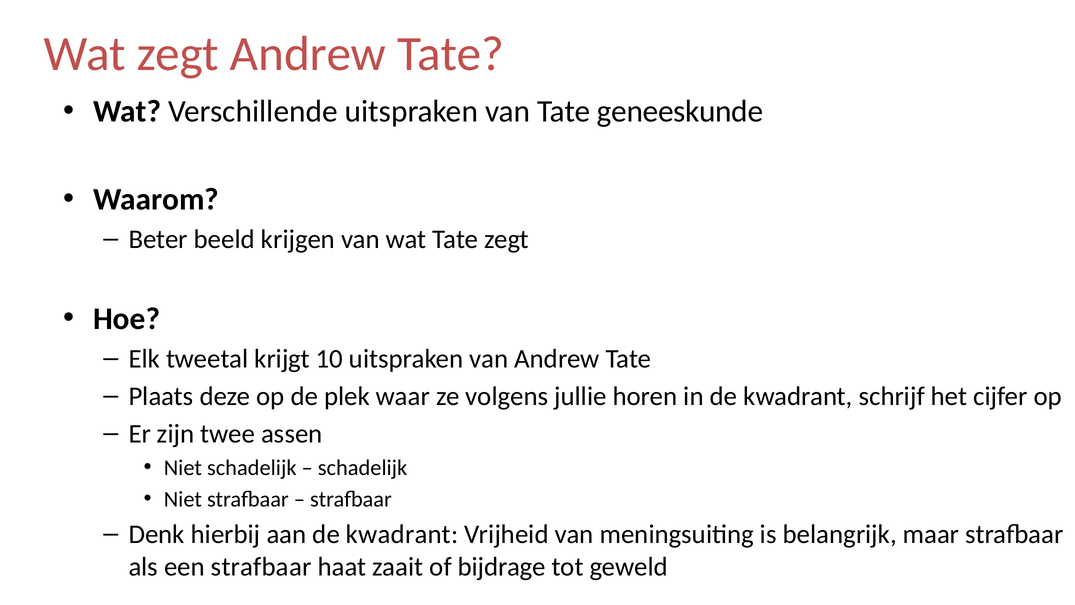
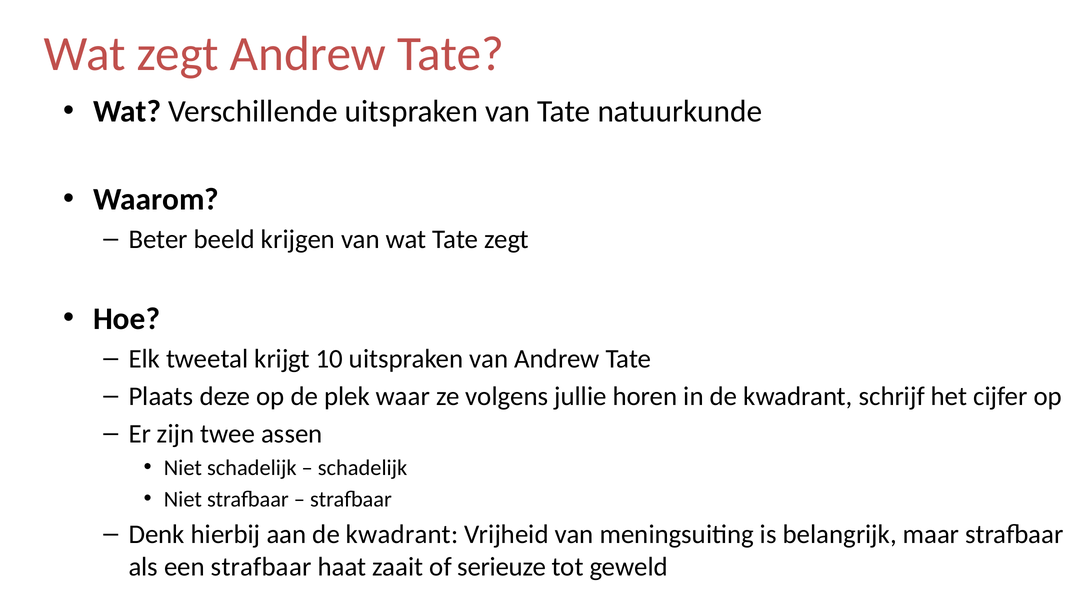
geneeskunde: geneeskunde -> natuurkunde
bijdrage: bijdrage -> serieuze
